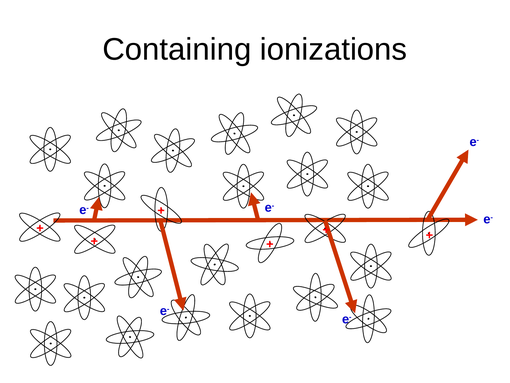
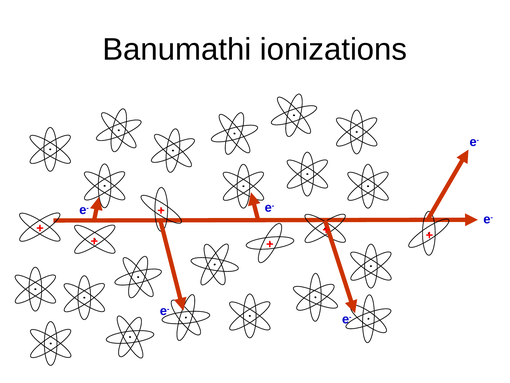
Containing: Containing -> Banumathi
